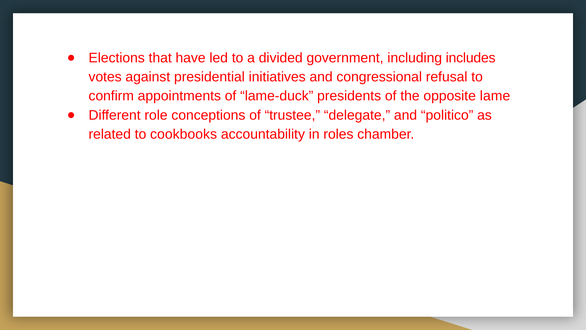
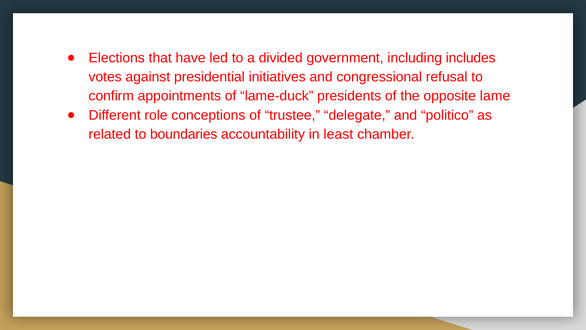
cookbooks: cookbooks -> boundaries
roles: roles -> least
